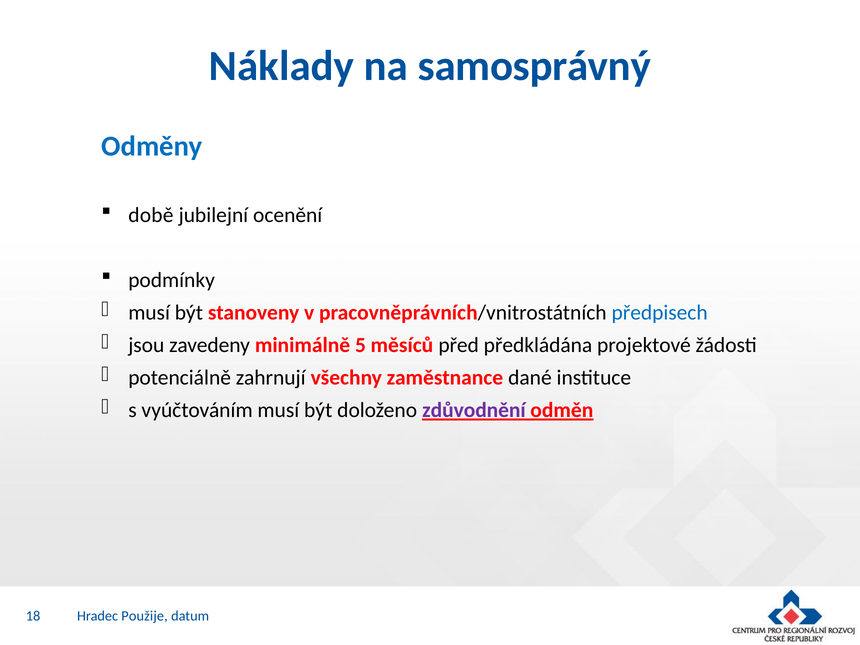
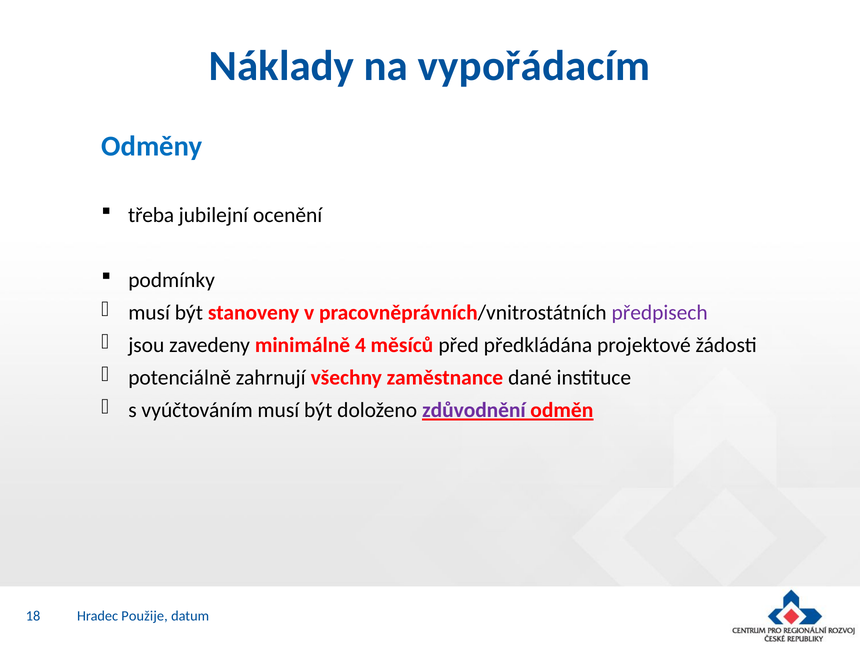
samosprávný: samosprávný -> vypořádacím
době: době -> třeba
předpisech colour: blue -> purple
5: 5 -> 4
